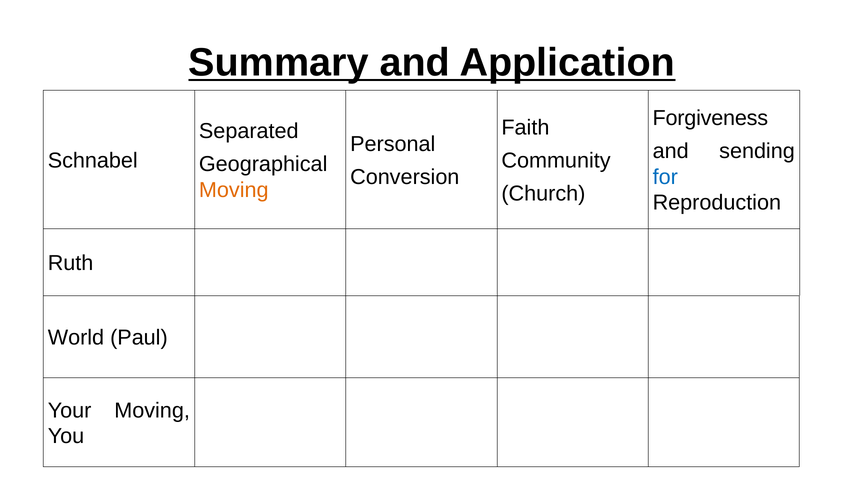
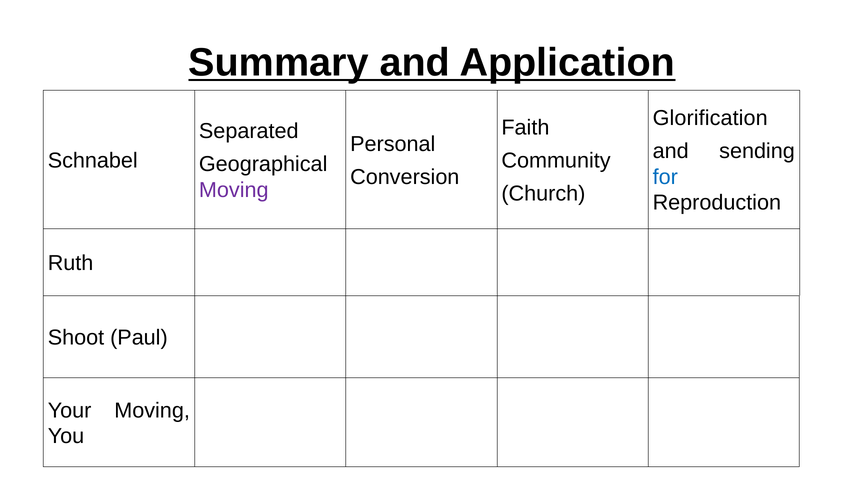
Forgiveness: Forgiveness -> Glorification
Moving at (234, 190) colour: orange -> purple
World: World -> Shoot
